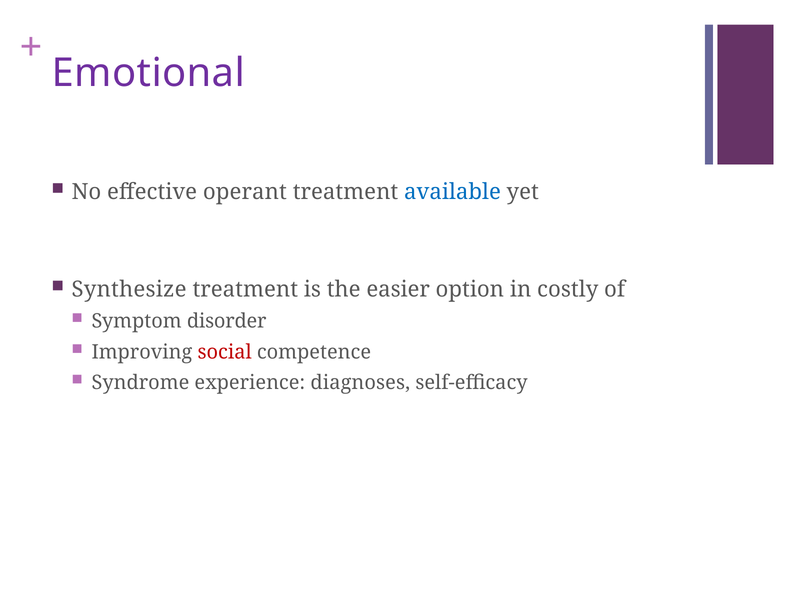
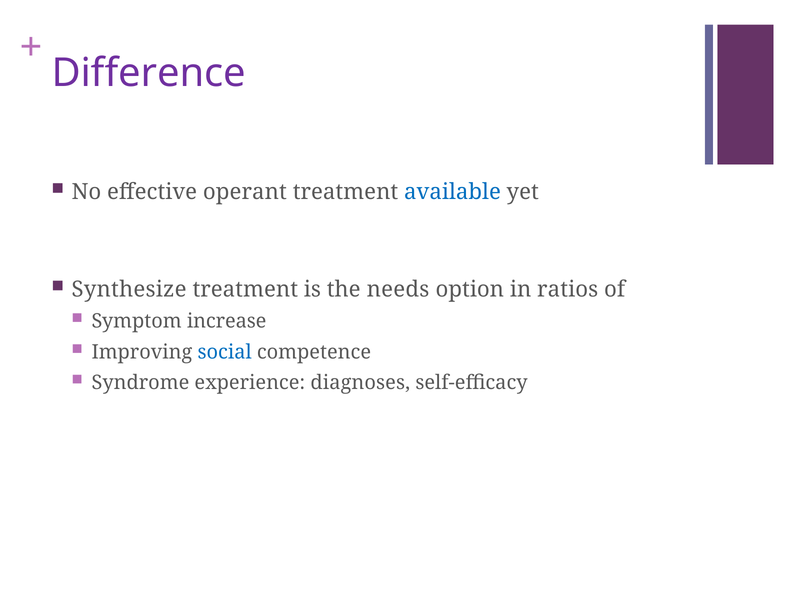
Emotional: Emotional -> Difference
easier: easier -> needs
costly: costly -> ratios
disorder: disorder -> increase
social colour: red -> blue
